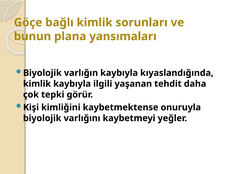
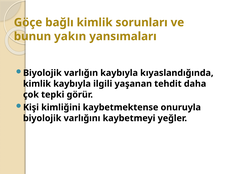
plana: plana -> yakın
